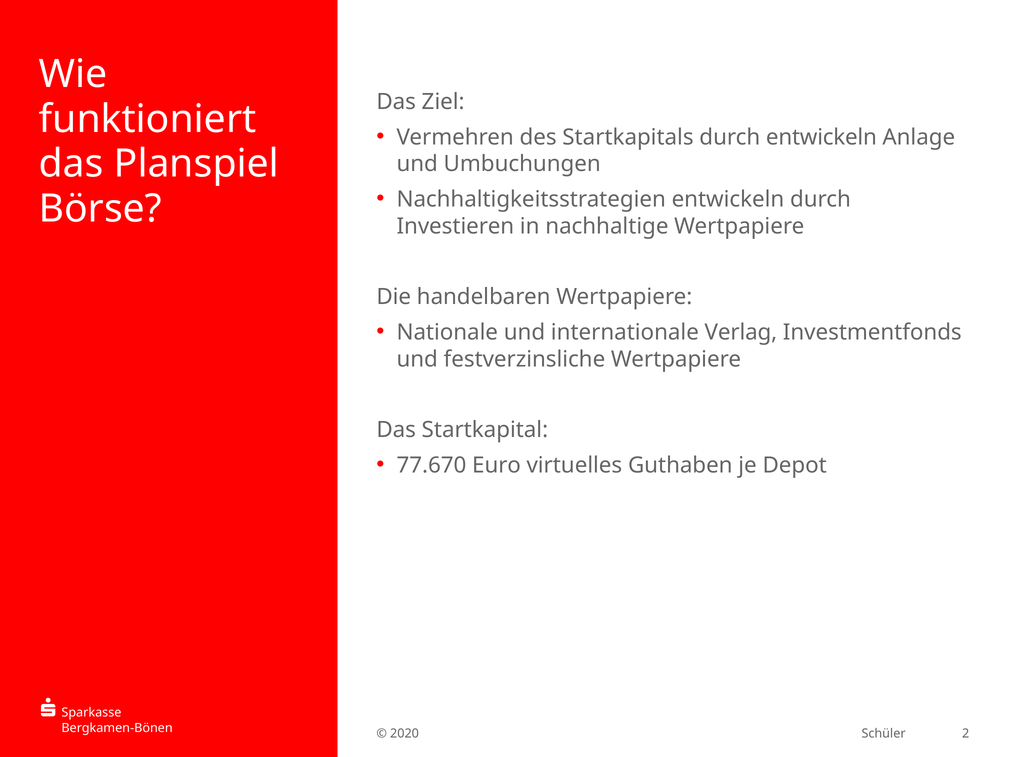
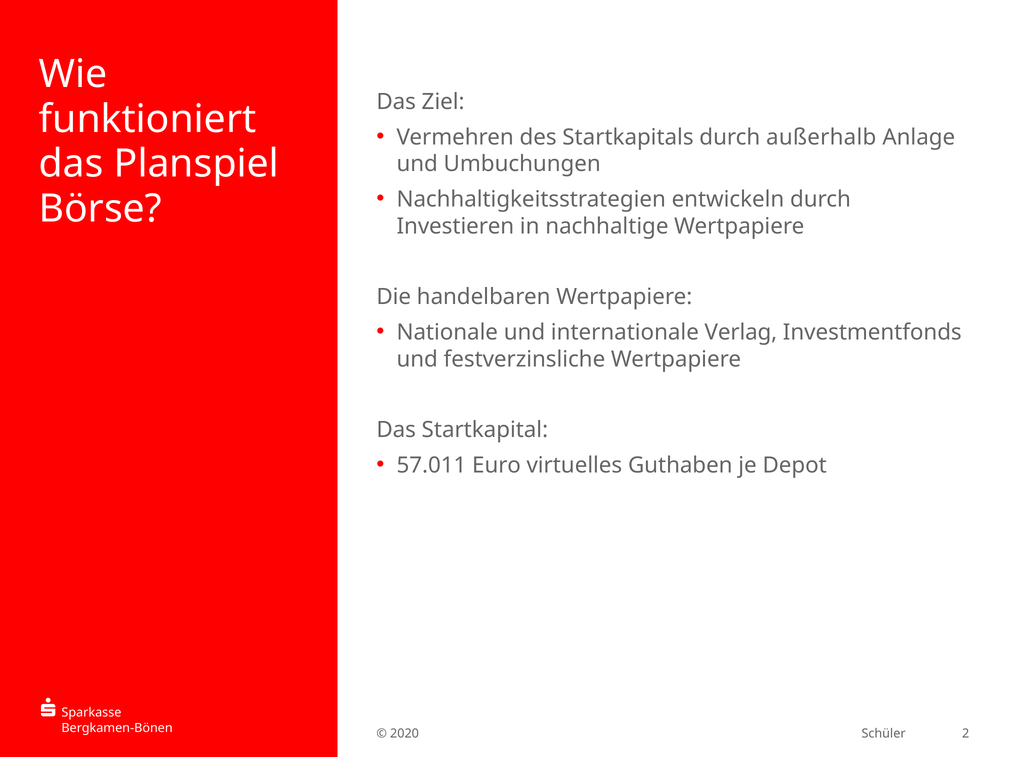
durch entwickeln: entwickeln -> außerhalb
77.670: 77.670 -> 57.011
